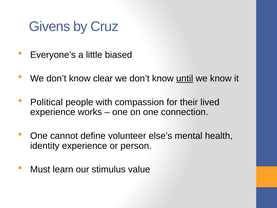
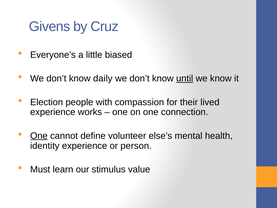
clear: clear -> daily
Political: Political -> Election
One at (39, 136) underline: none -> present
